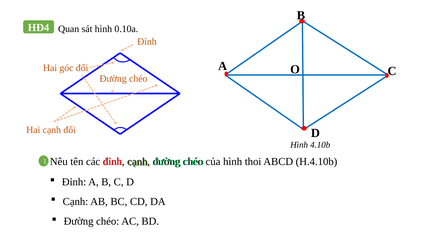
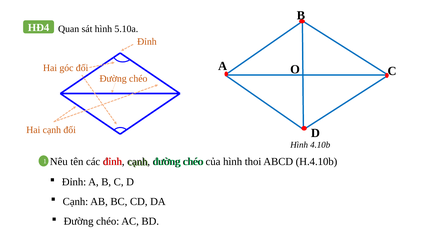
0.10a: 0.10a -> 5.10a
